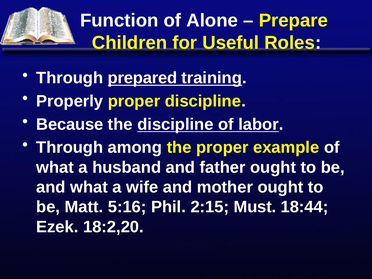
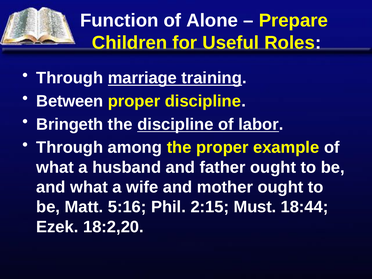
prepared: prepared -> marriage
Properly: Properly -> Between
Because: Because -> Bringeth
